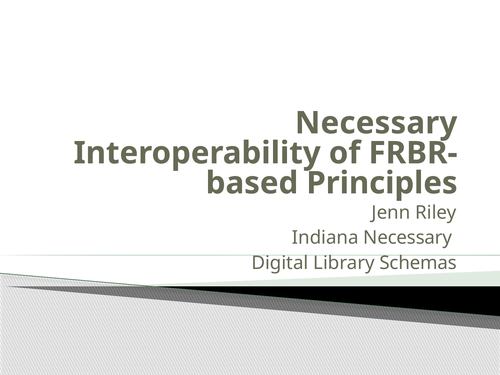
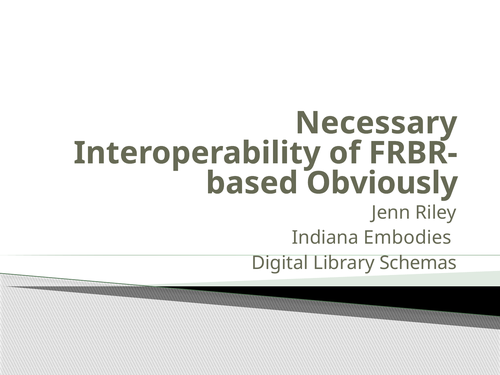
Principles: Principles -> Obviously
Indiana Necessary: Necessary -> Embodies
